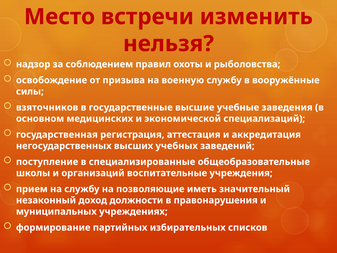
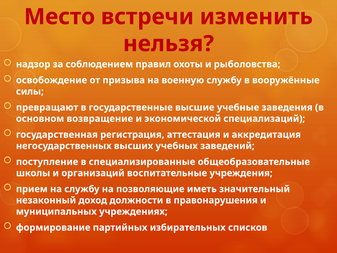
взяточников: взяточников -> превращают
медицинских: медицинских -> возвращение
